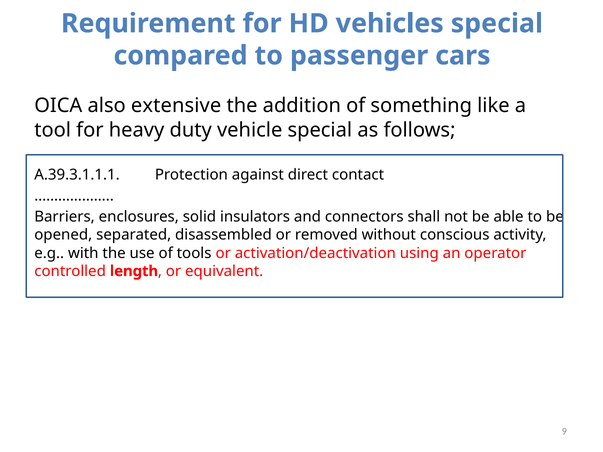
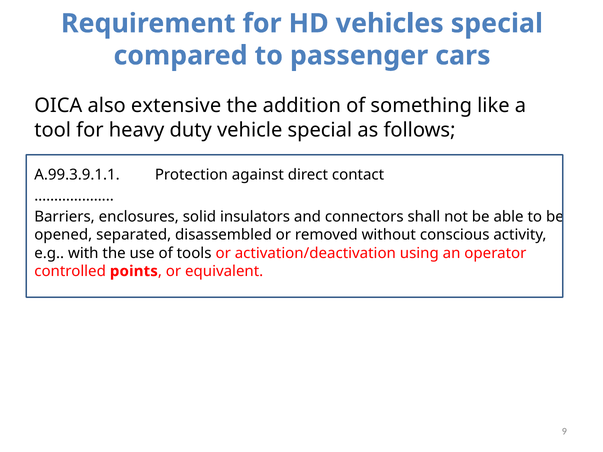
A.39.3.1.1.1: A.39.3.1.1.1 -> A.99.3.9.1.1
length: length -> points
